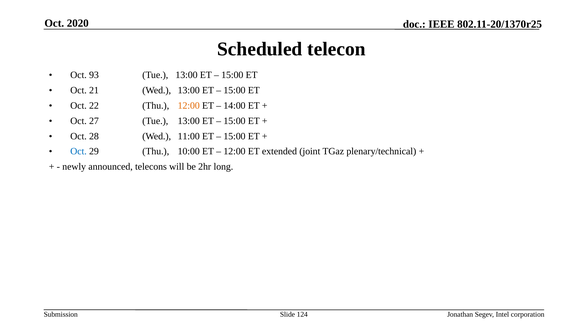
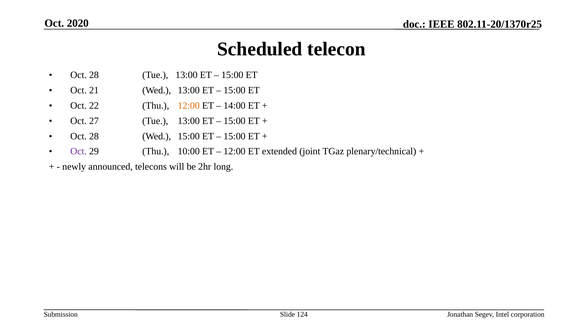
93 at (94, 75): 93 -> 28
Wed 11:00: 11:00 -> 15:00
Oct at (79, 151) colour: blue -> purple
